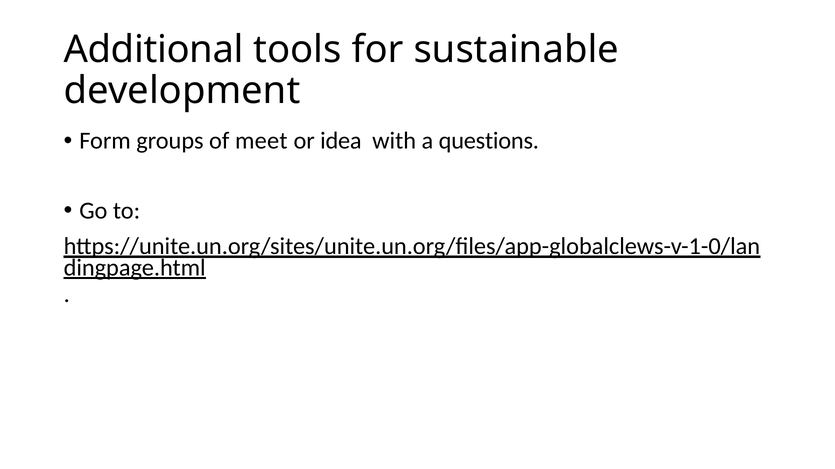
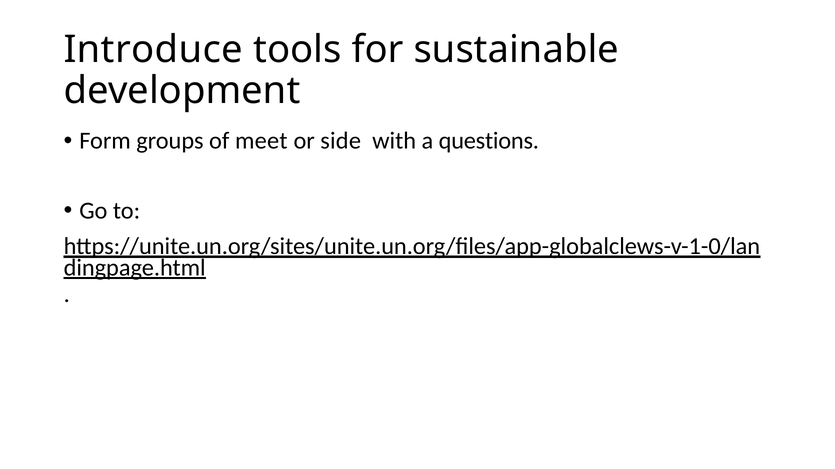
Additional: Additional -> Introduce
idea: idea -> side
